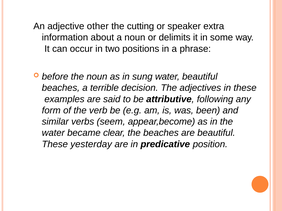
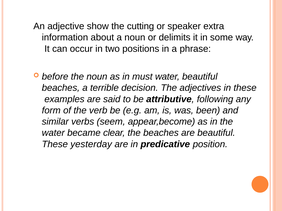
other: other -> show
sung: sung -> must
